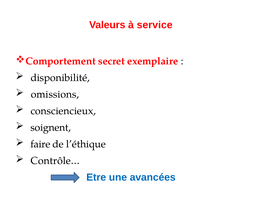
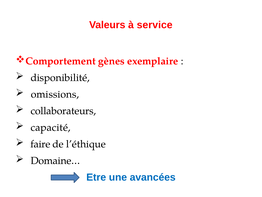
secret: secret -> gènes
consciencieux: consciencieux -> collaborateurs
soignent: soignent -> capacité
Contrôle…: Contrôle… -> Domaine…
